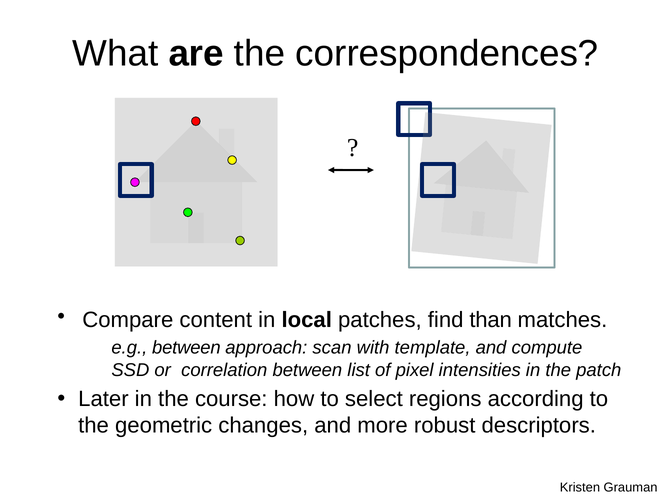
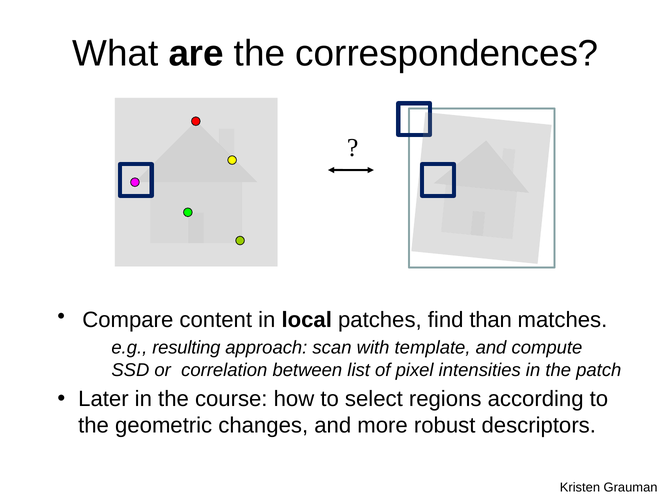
e.g between: between -> resulting
